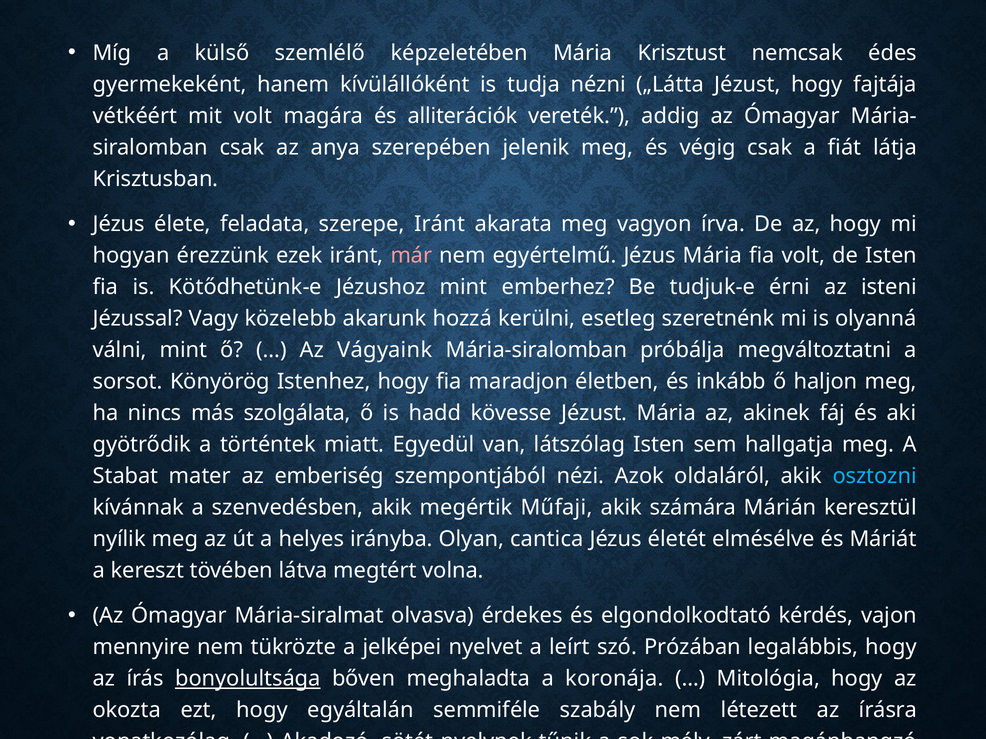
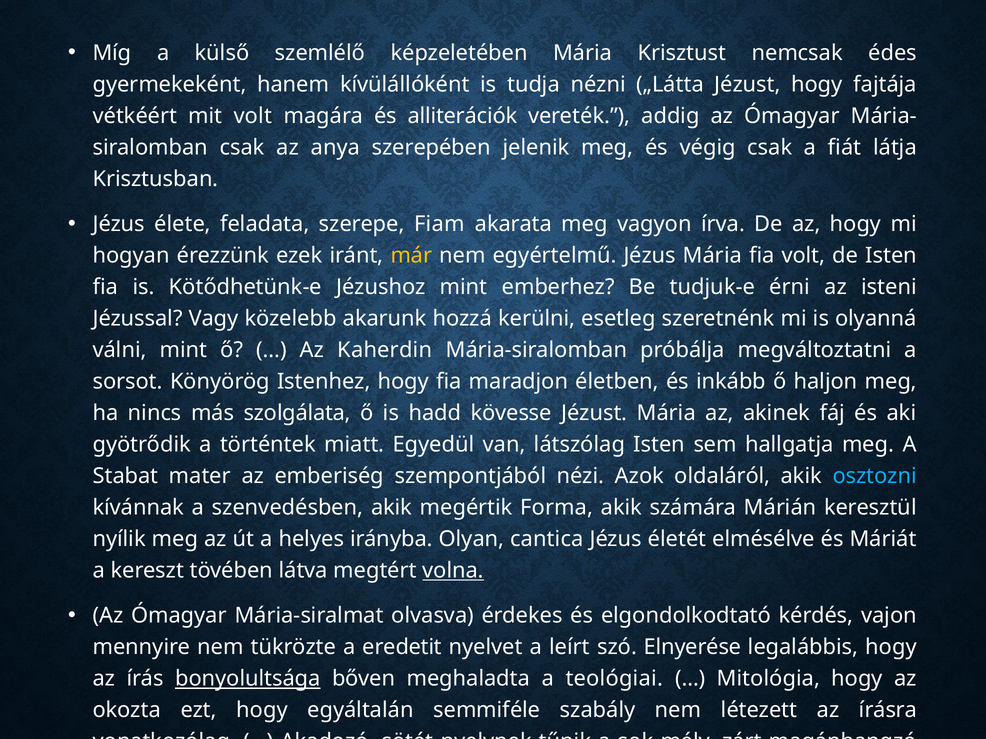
szerepe Iránt: Iránt -> Fiam
már colour: pink -> yellow
Vágyaink: Vágyaink -> Kaherdin
Műfaji: Műfaji -> Forma
volna underline: none -> present
jelképei: jelképei -> eredetit
Prózában: Prózában -> Elnyerése
koronája: koronája -> teológiai
